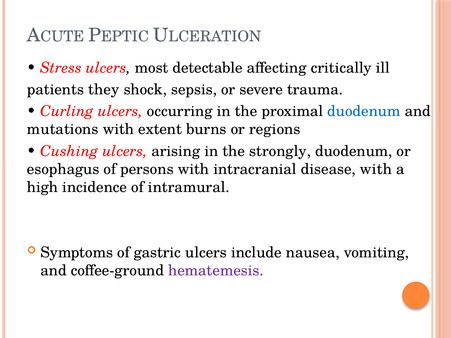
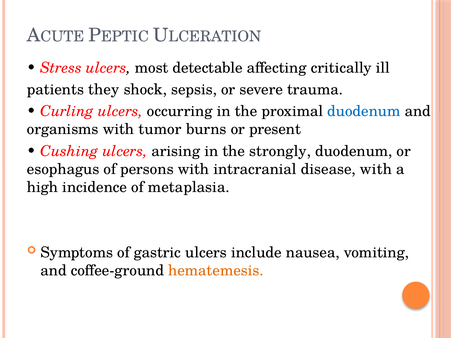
mutations: mutations -> organisms
extent: extent -> tumor
regions: regions -> present
intramural: intramural -> metaplasia
hematemesis colour: purple -> orange
